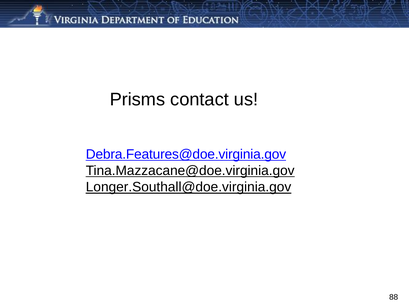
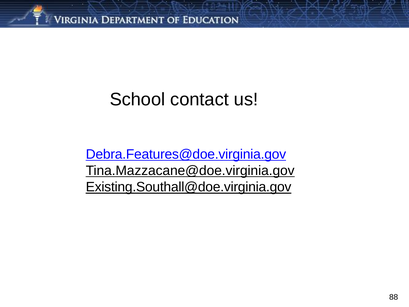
Prisms: Prisms -> School
Longer.Southall@doe.virginia.gov: Longer.Southall@doe.virginia.gov -> Existing.Southall@doe.virginia.gov
